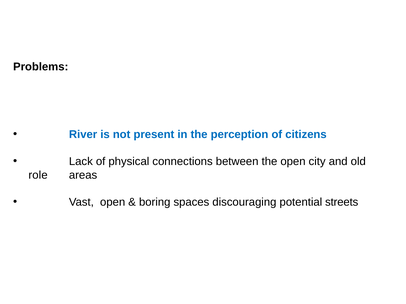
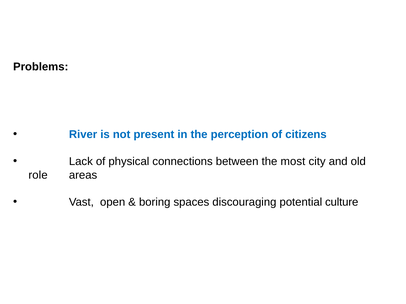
the open: open -> most
streets: streets -> culture
